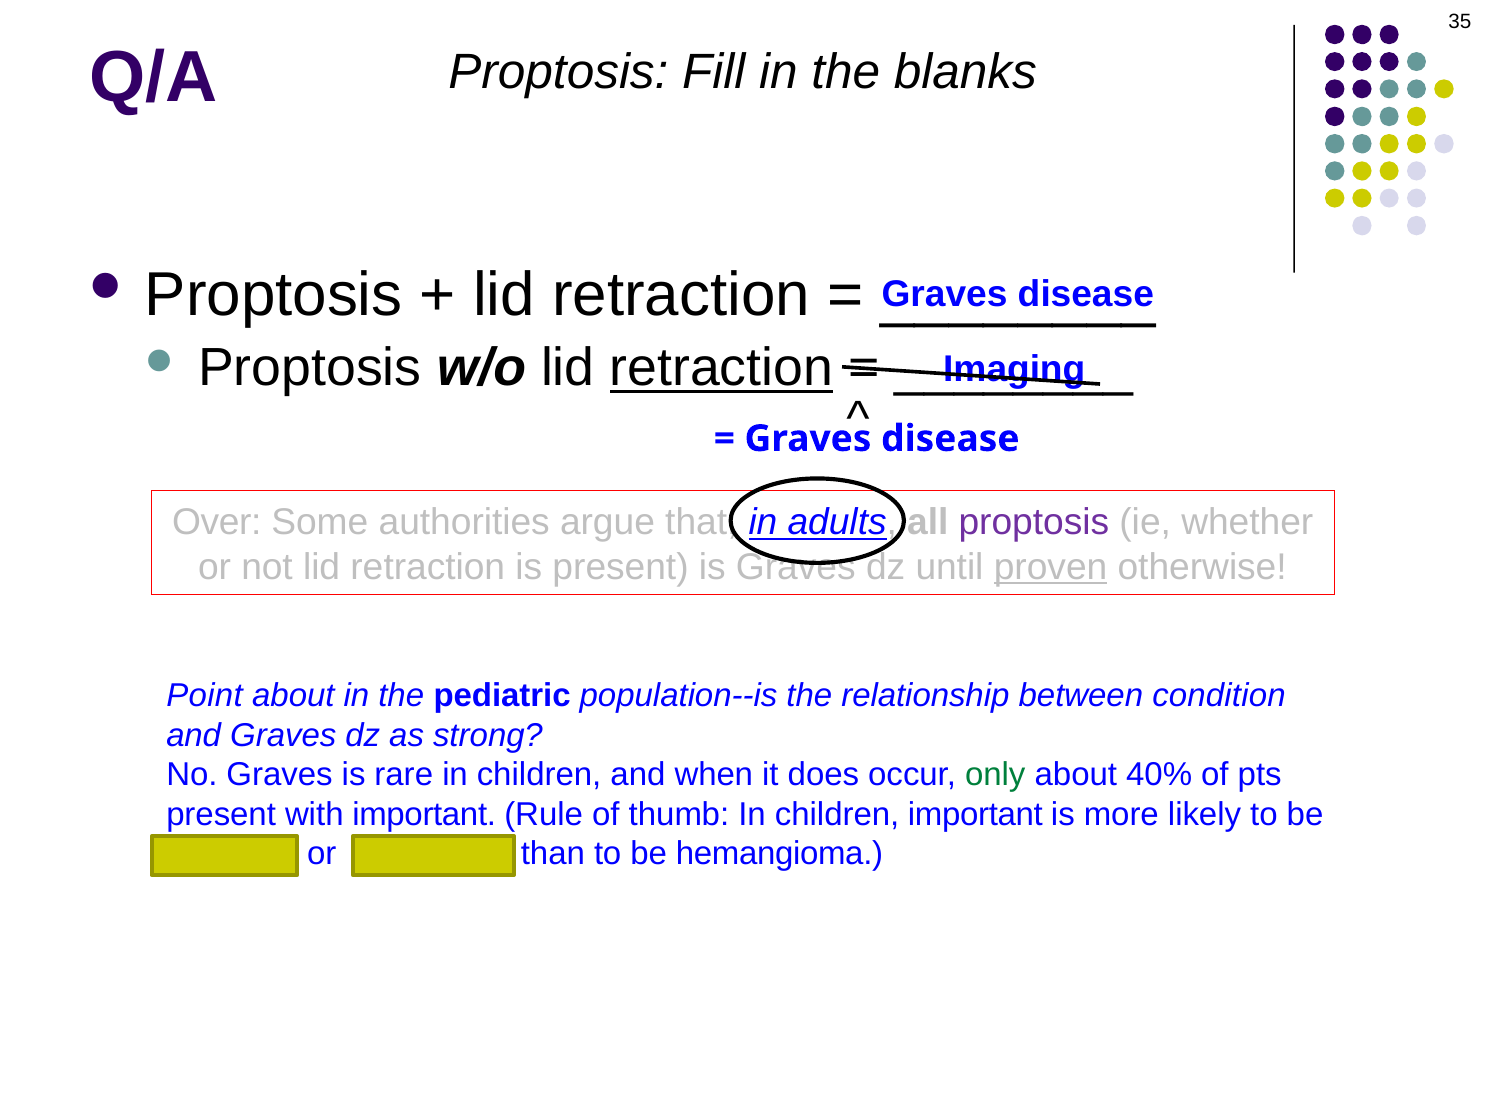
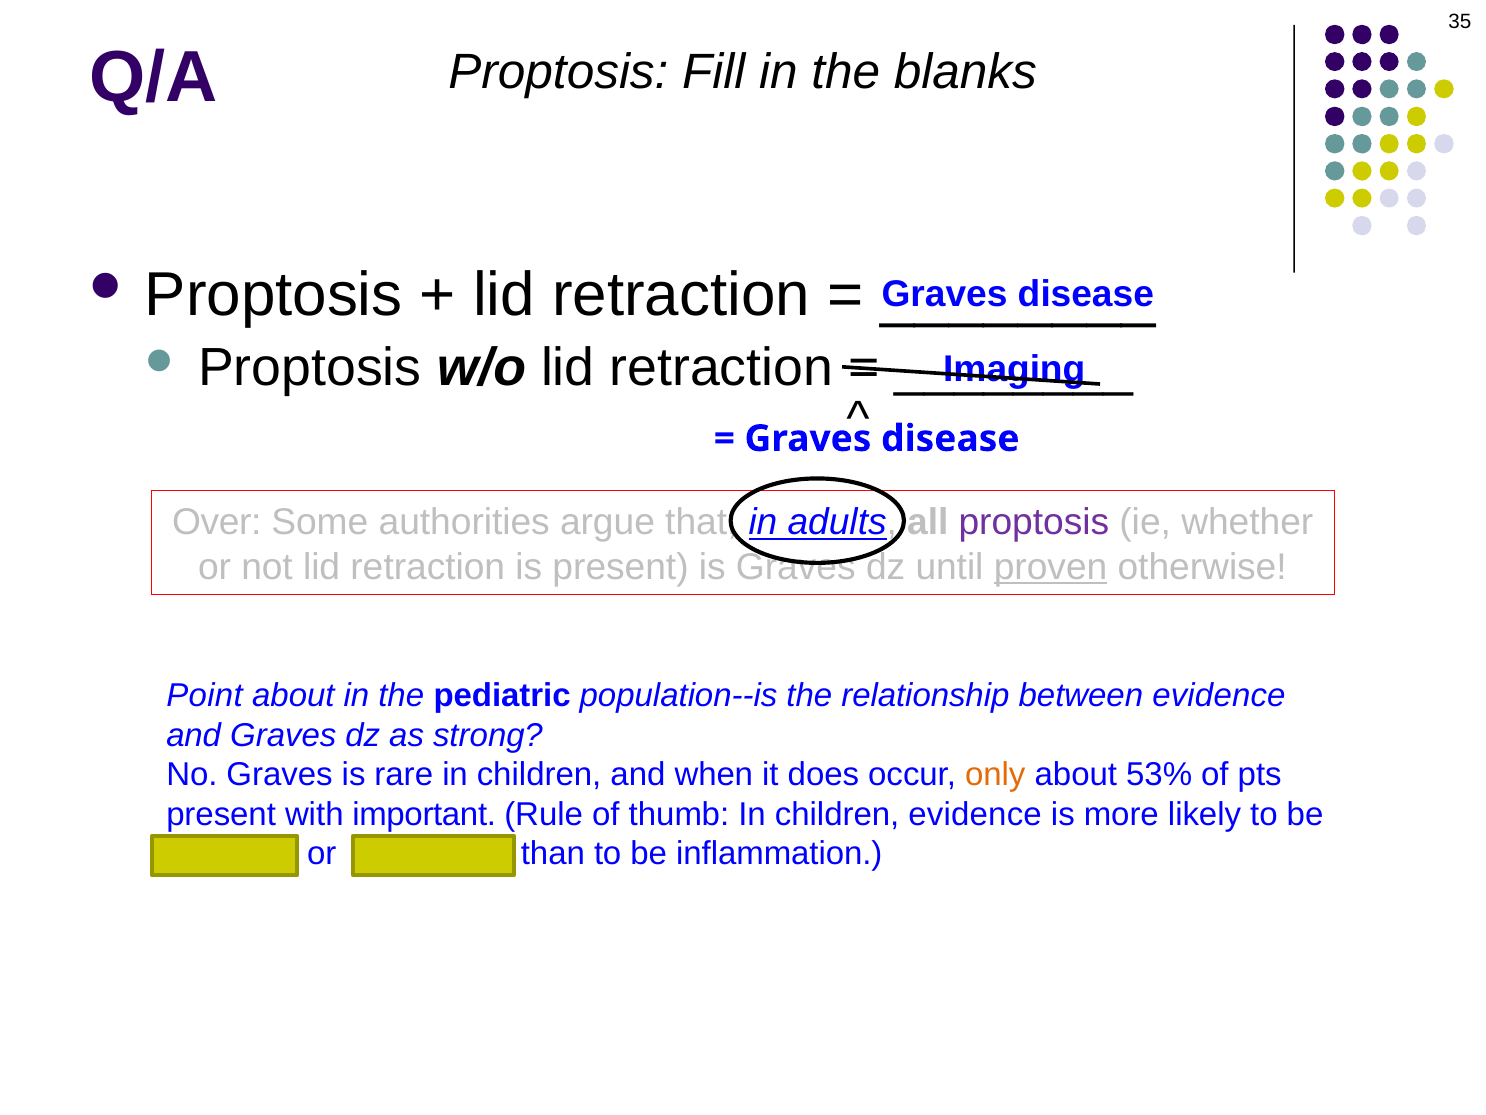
retraction at (721, 368) underline: present -> none
between condition: condition -> evidence
only colour: green -> orange
40%: 40% -> 53%
children important: important -> evidence
hemangioma: hemangioma -> inflammation
